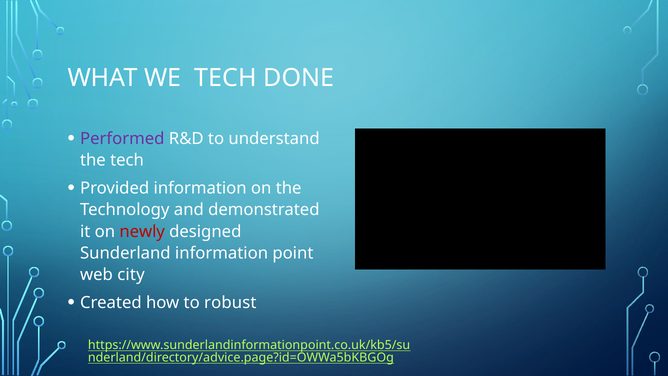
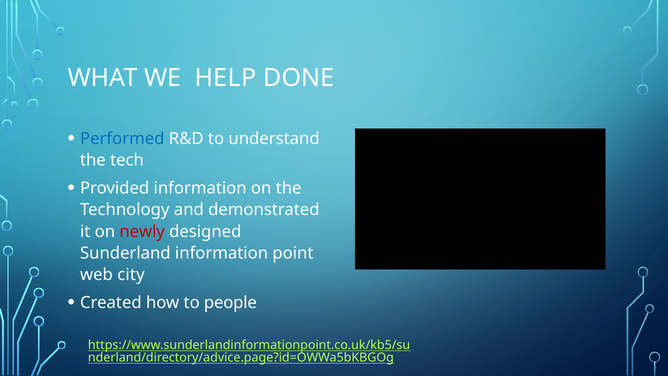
WE TECH: TECH -> HELP
Performed colour: purple -> blue
robust: robust -> people
